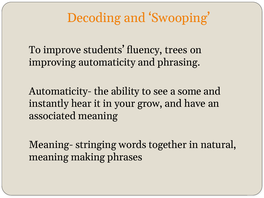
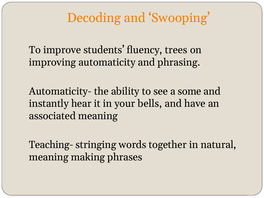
grow: grow -> bells
Meaning-: Meaning- -> Teaching-
